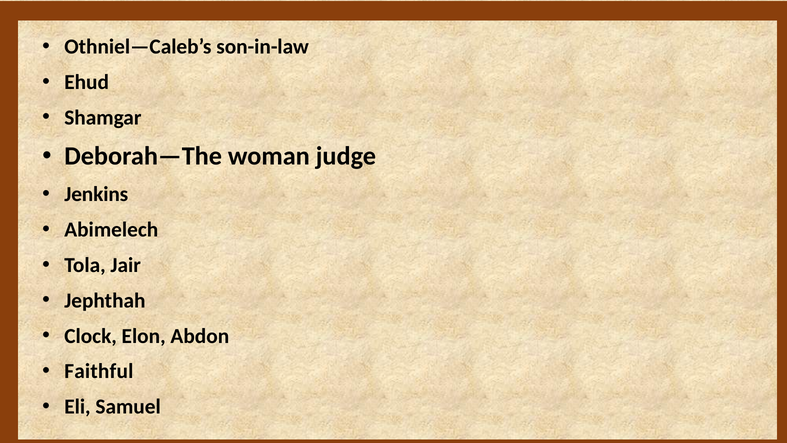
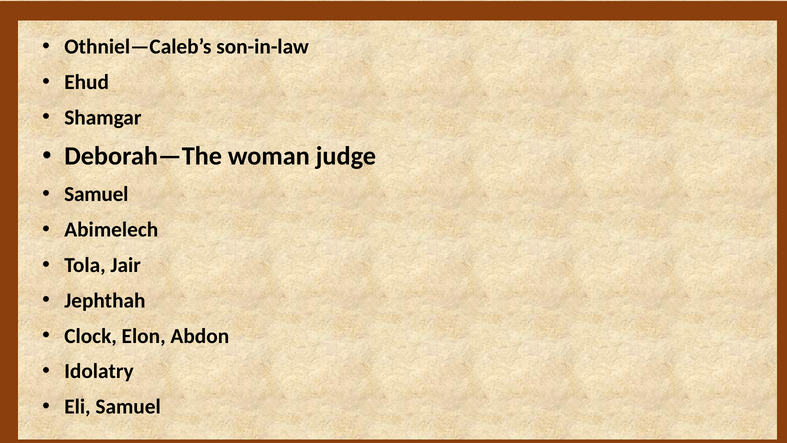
Jenkins at (96, 194): Jenkins -> Samuel
Faithful: Faithful -> Idolatry
